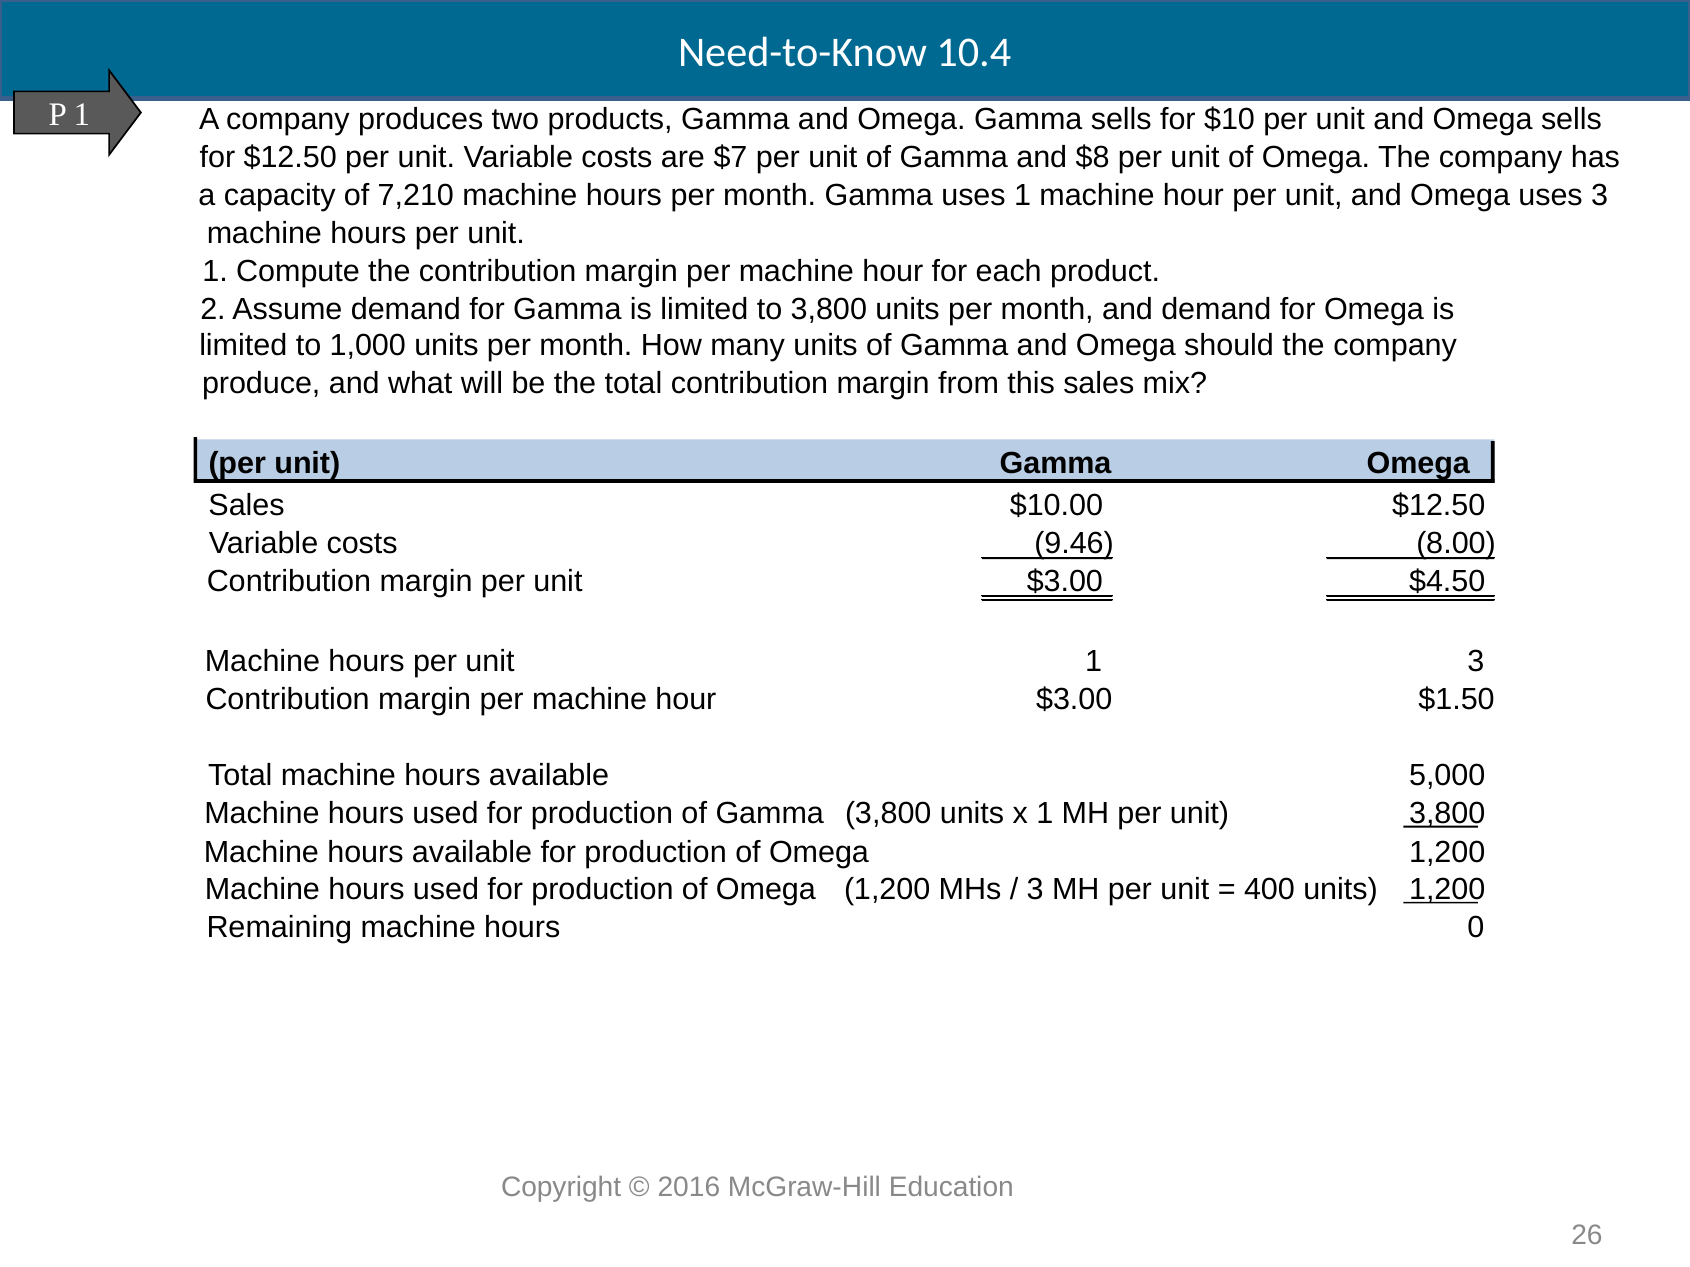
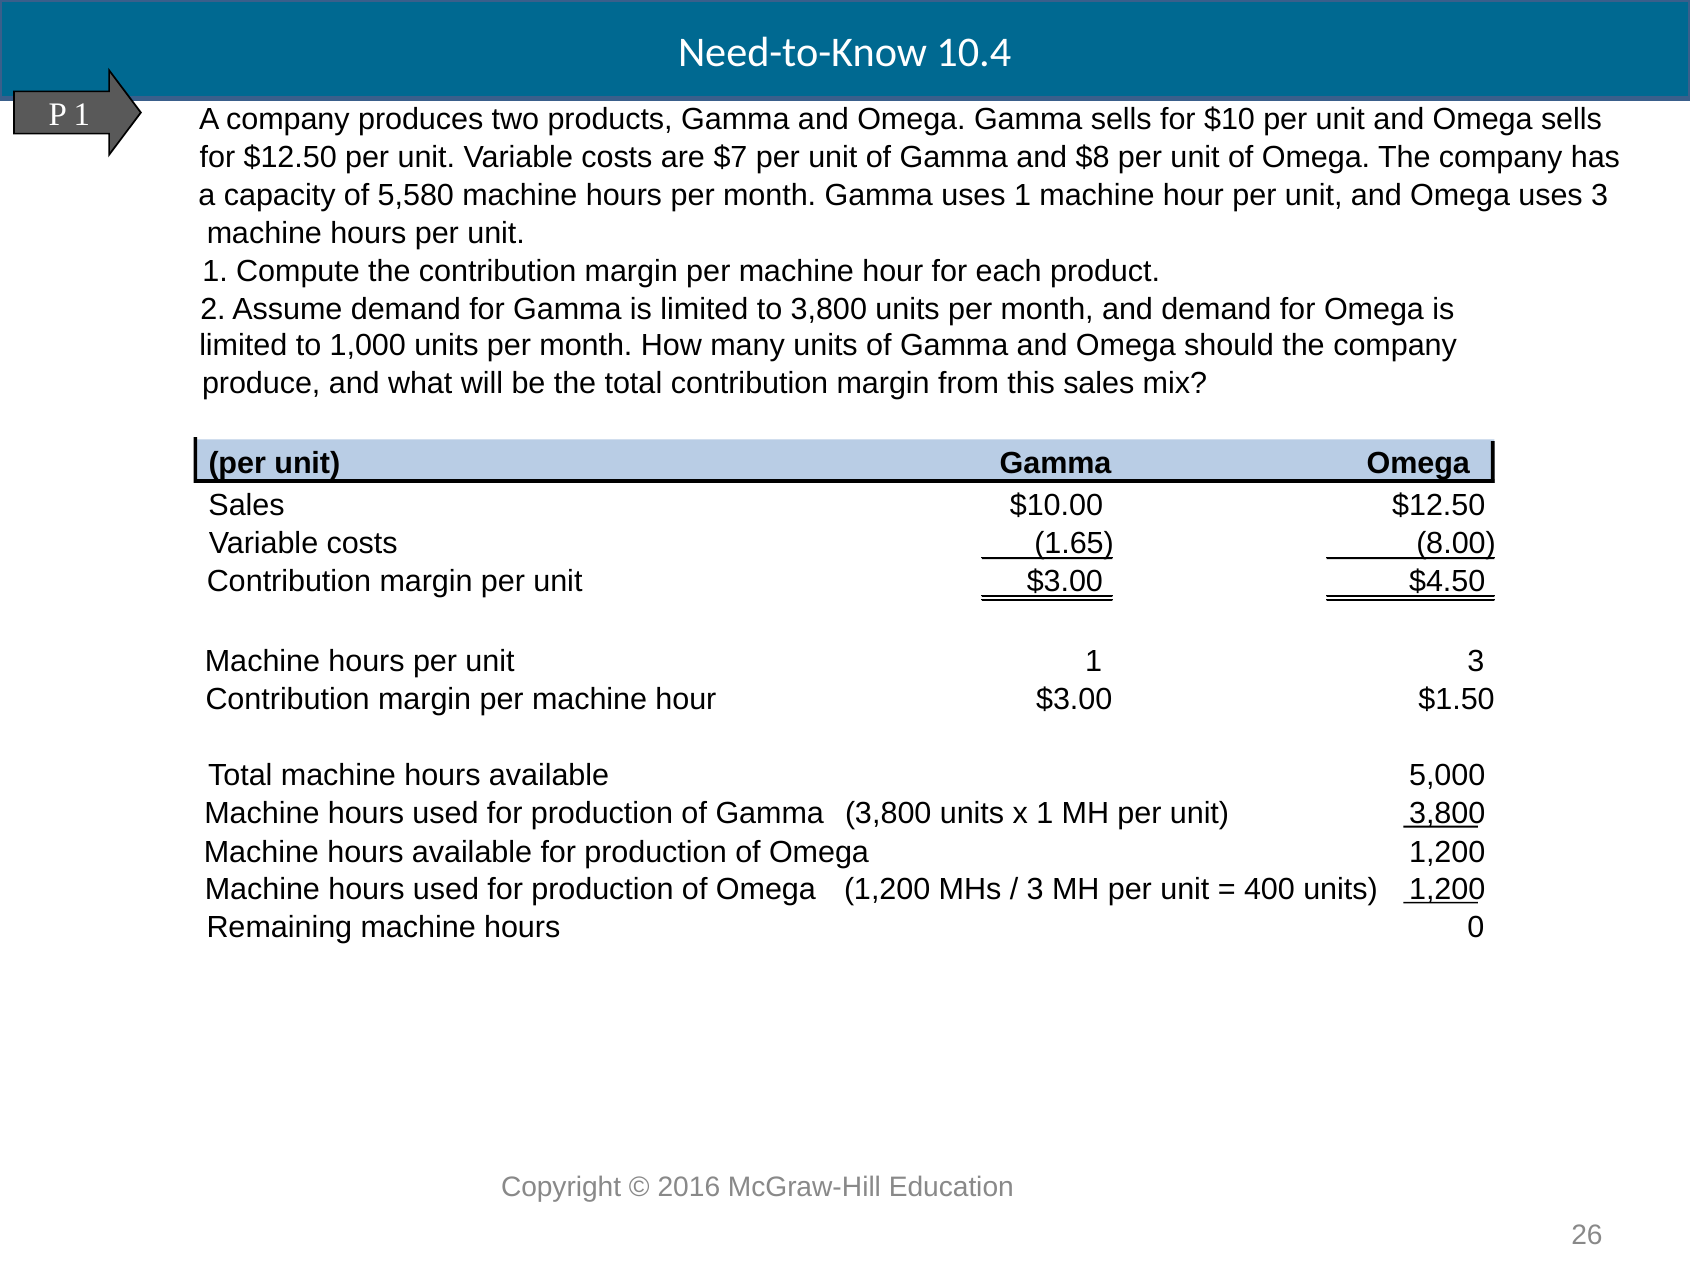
7,210: 7,210 -> 5,580
9.46: 9.46 -> 1.65
